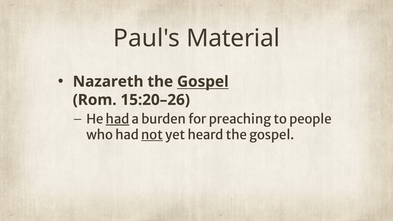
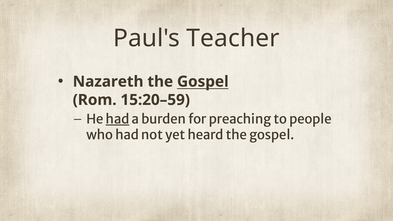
Material: Material -> Teacher
15:20–26: 15:20–26 -> 15:20–59
not underline: present -> none
